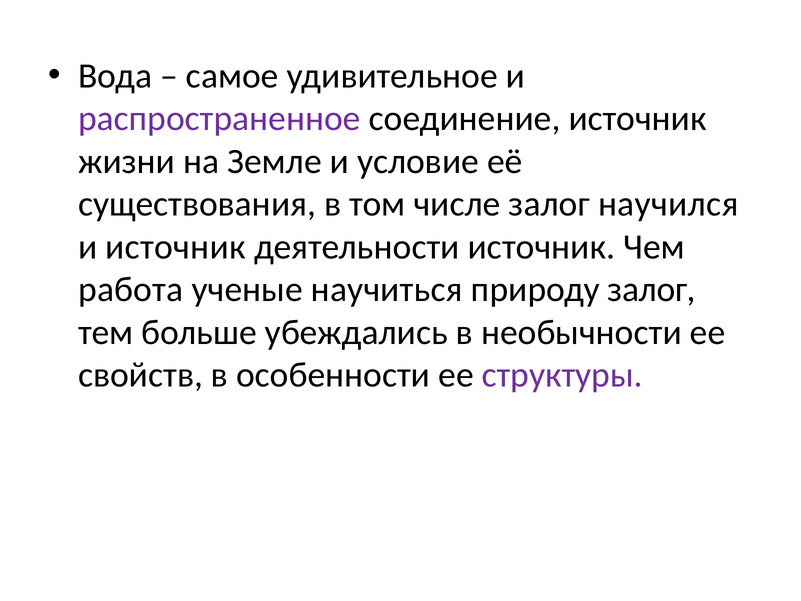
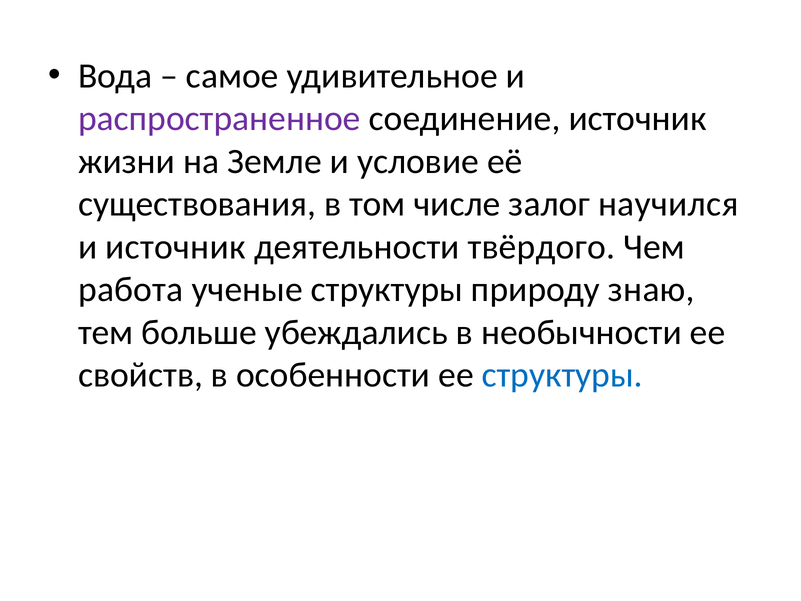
деятельности источник: источник -> твёрдого
ученые научиться: научиться -> структуры
природу залог: залог -> знаю
структуры at (562, 375) colour: purple -> blue
